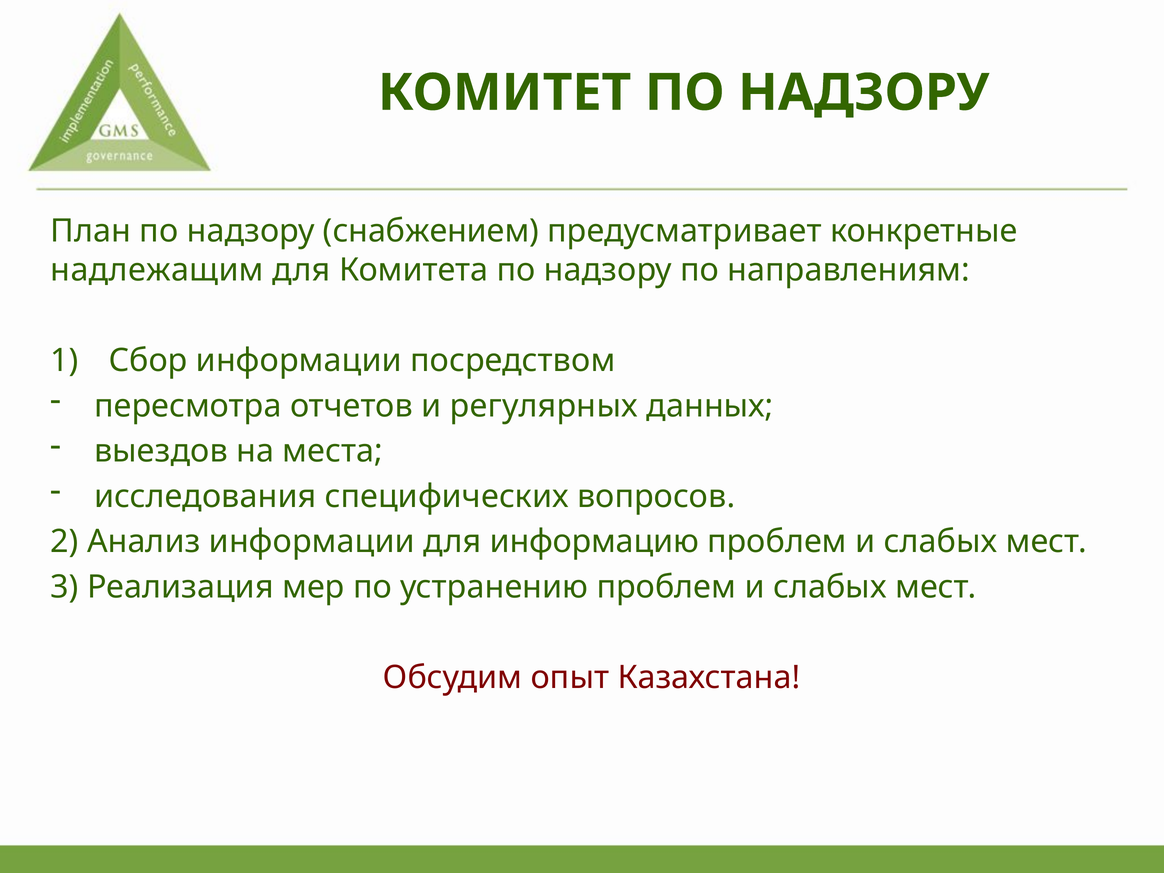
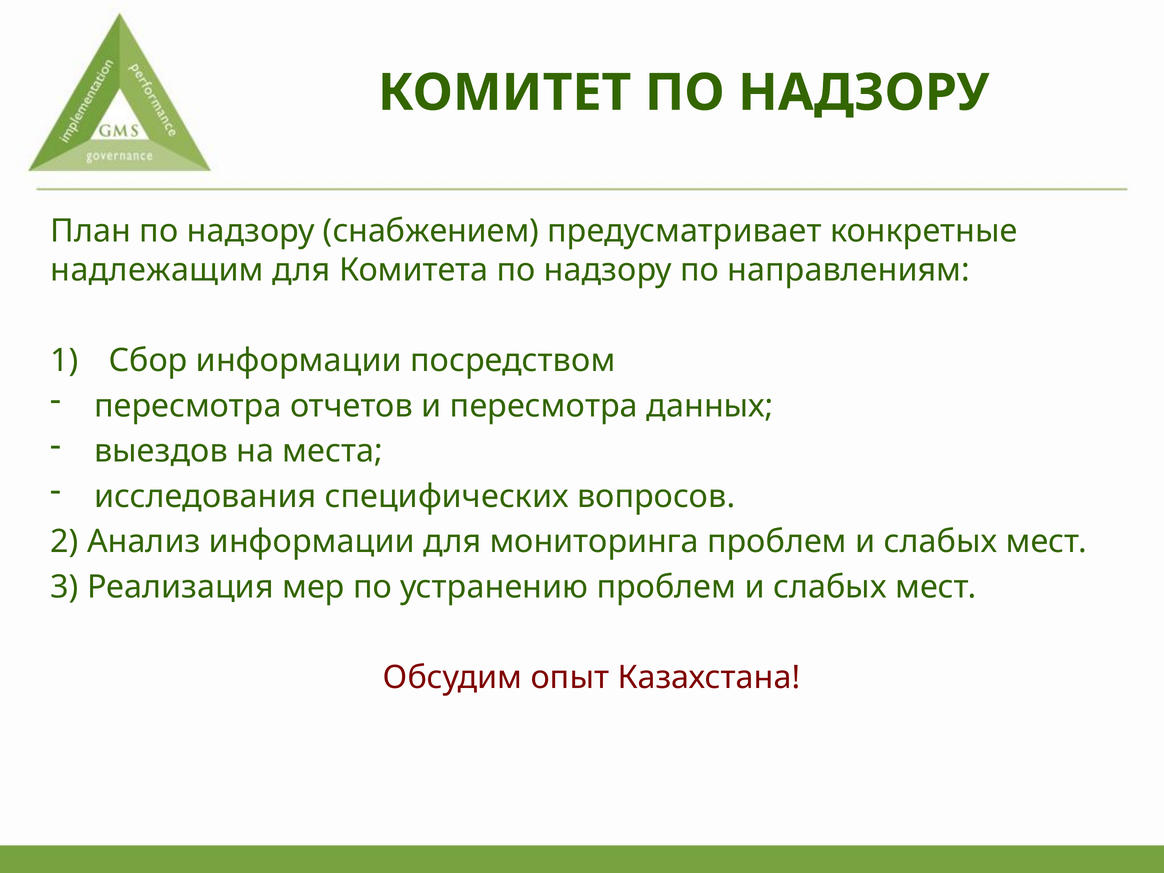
и регулярных: регулярных -> пересмотра
информацию: информацию -> мониторинга
